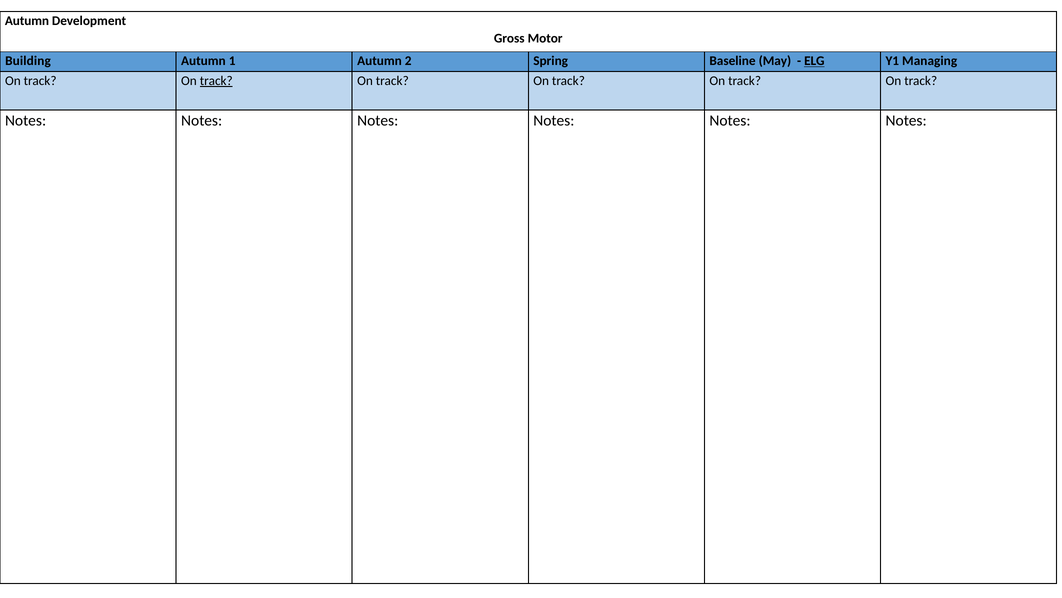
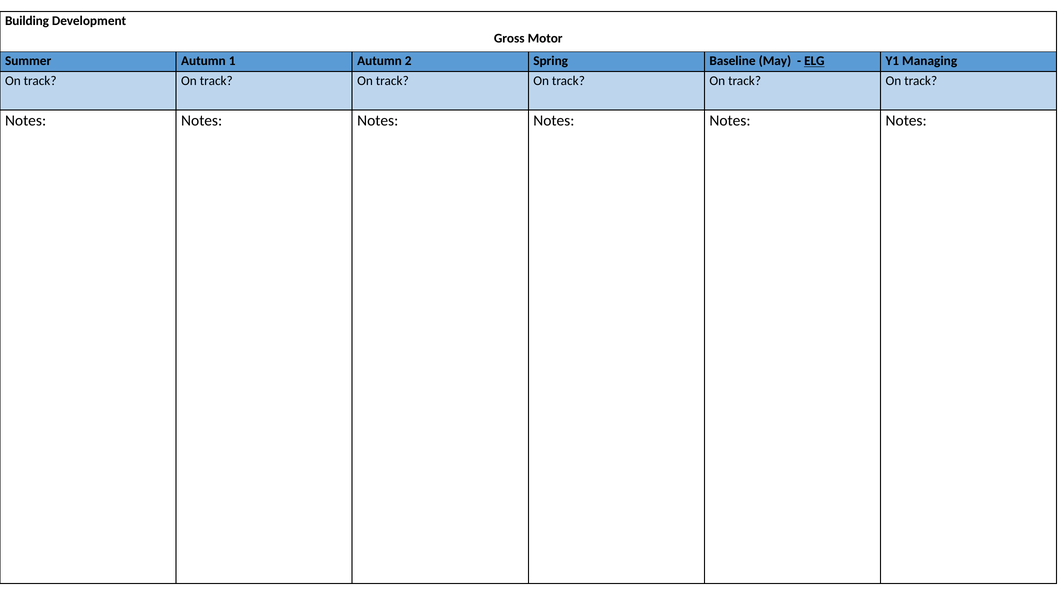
Autumn at (27, 21): Autumn -> Building
Building: Building -> Summer
track at (216, 81) underline: present -> none
